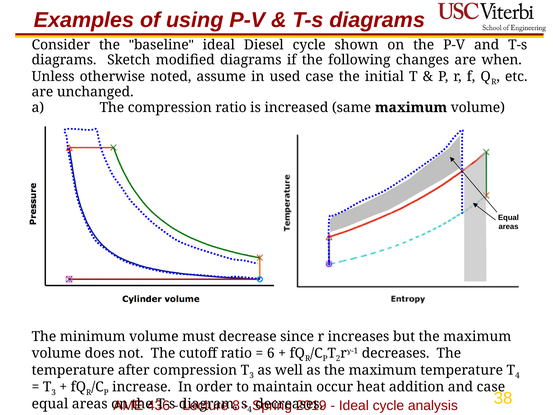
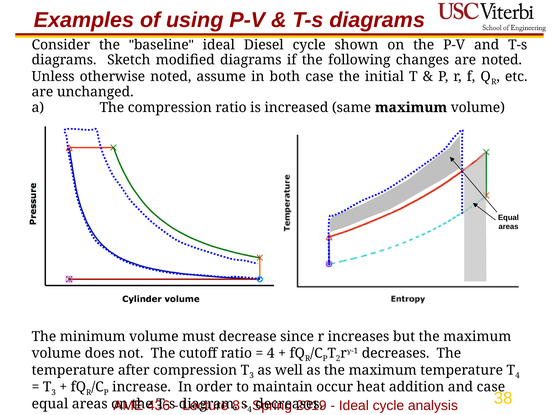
are when: when -> noted
used: used -> both
6 at (271, 353): 6 -> 4
